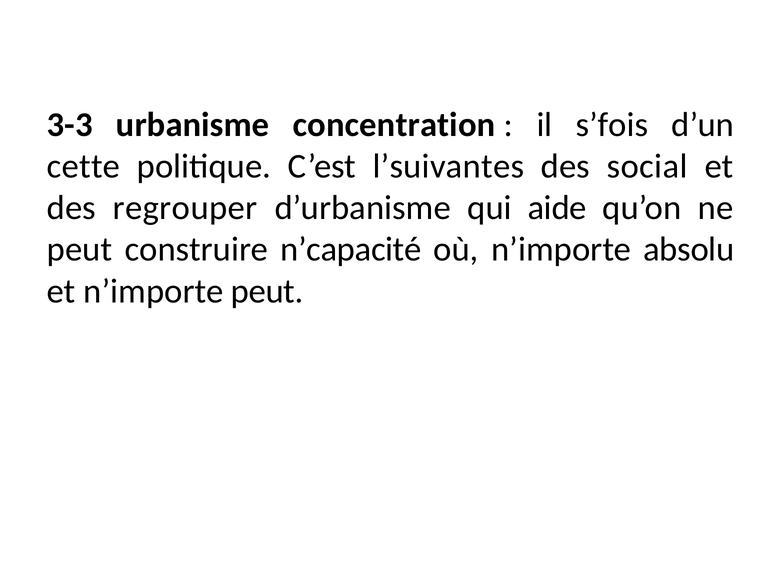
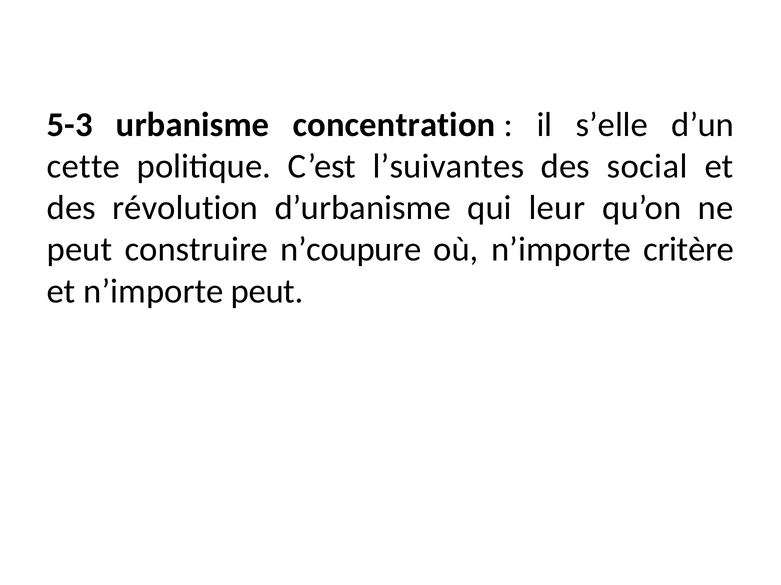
3-3: 3-3 -> 5-3
s’fois: s’fois -> s’elle
regrouper: regrouper -> révolution
aide: aide -> leur
n’capacité: n’capacité -> n’coupure
absolu: absolu -> critère
